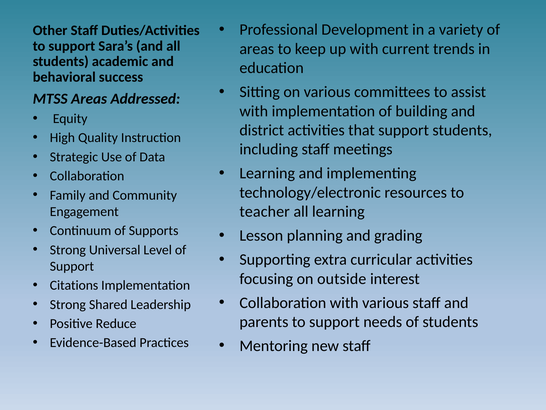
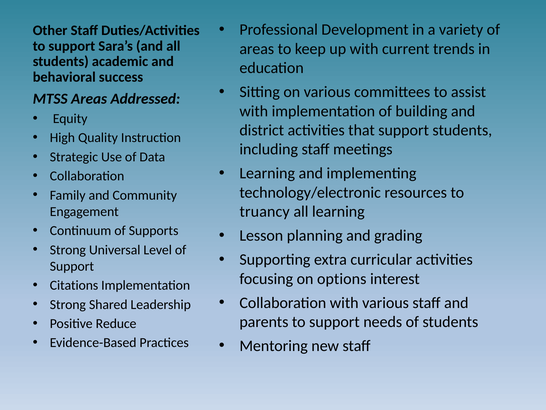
teacher: teacher -> truancy
outside: outside -> options
